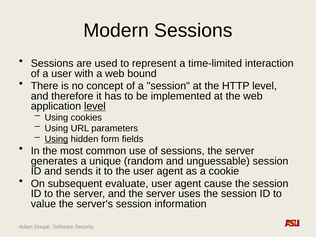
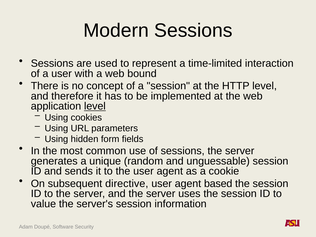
Using at (56, 139) underline: present -> none
evaluate: evaluate -> directive
cause: cause -> based
